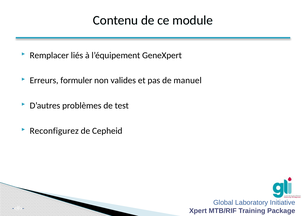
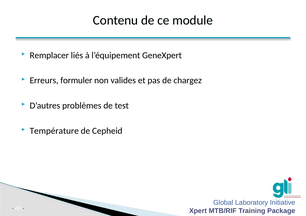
manuel: manuel -> chargez
Reconfigurez: Reconfigurez -> Température
